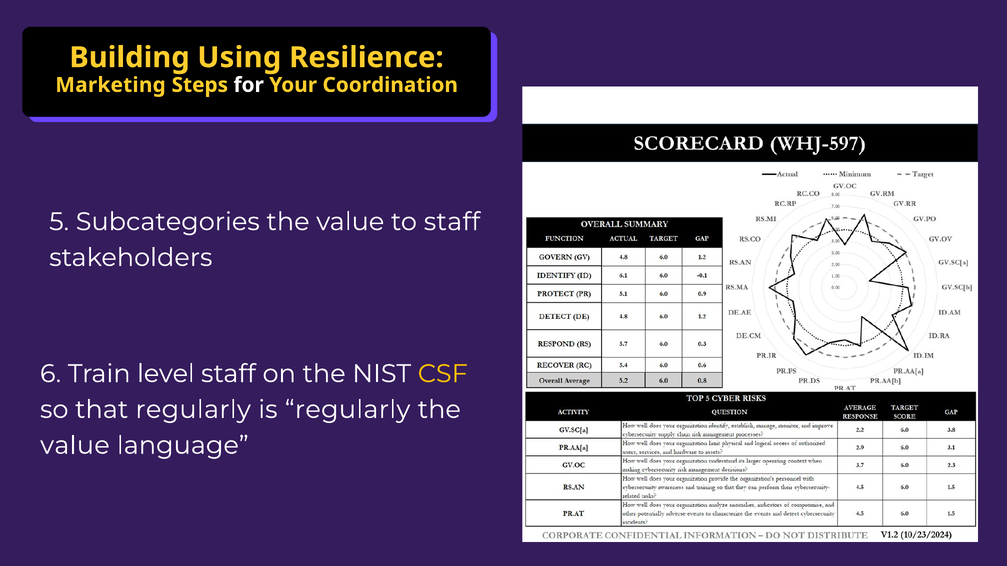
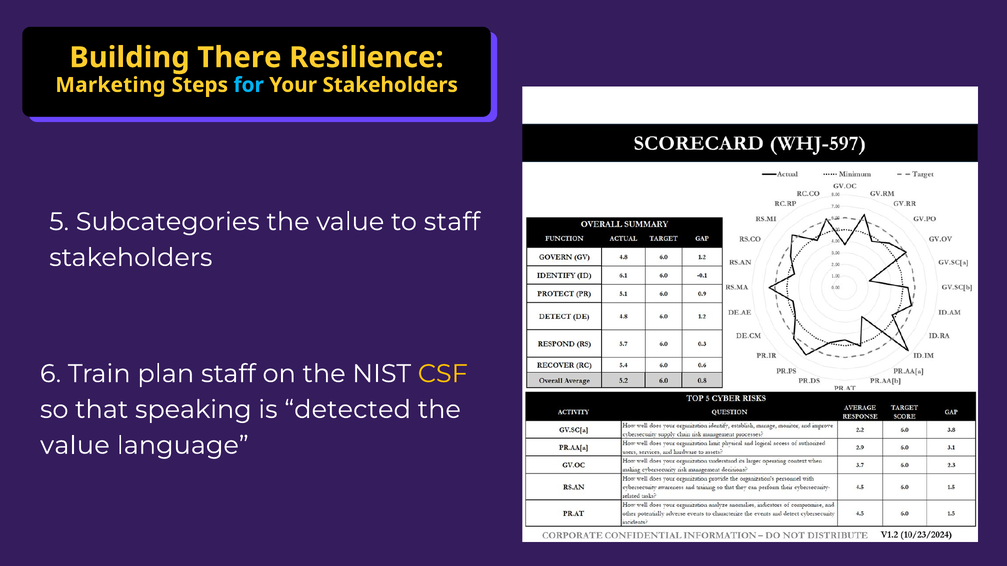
Using: Using -> There
for colour: white -> light blue
Your Coordination: Coordination -> Stakeholders
level: level -> plan
that regularly: regularly -> speaking
is regularly: regularly -> detected
